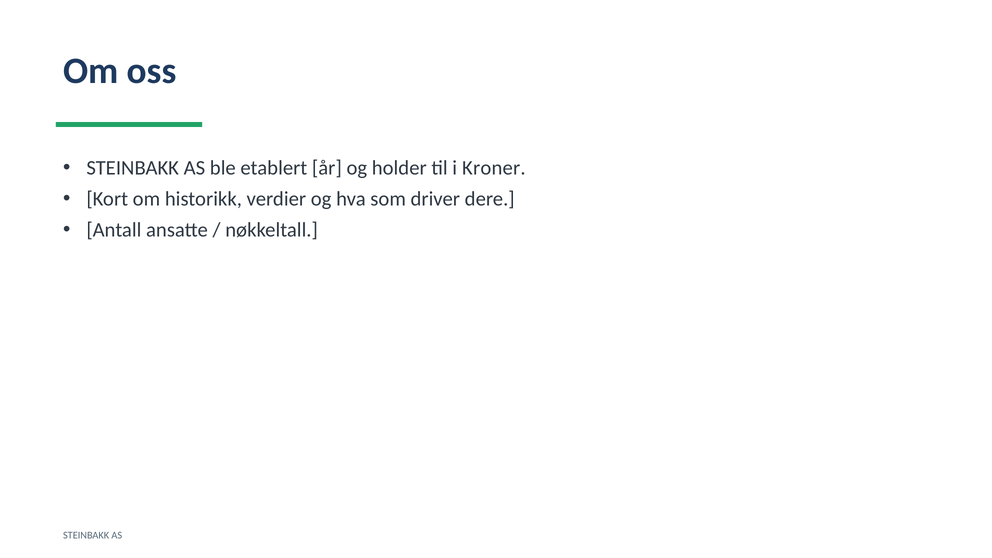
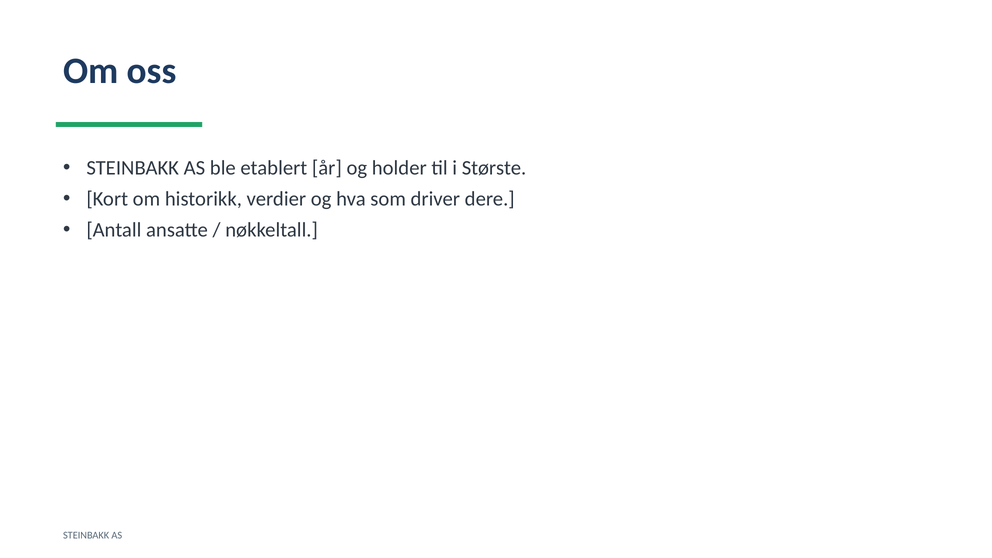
Kroner: Kroner -> Største
